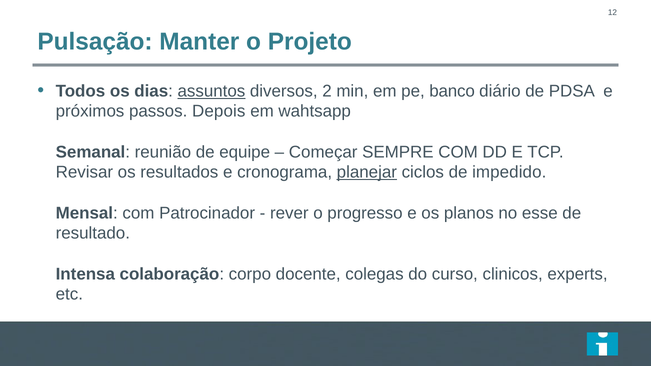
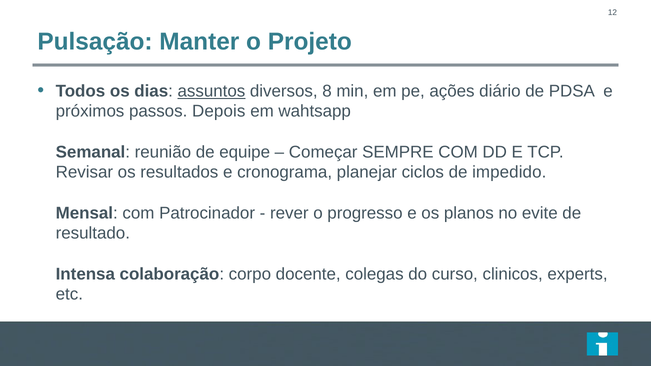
2: 2 -> 8
banco: banco -> ações
planejar underline: present -> none
esse: esse -> evite
